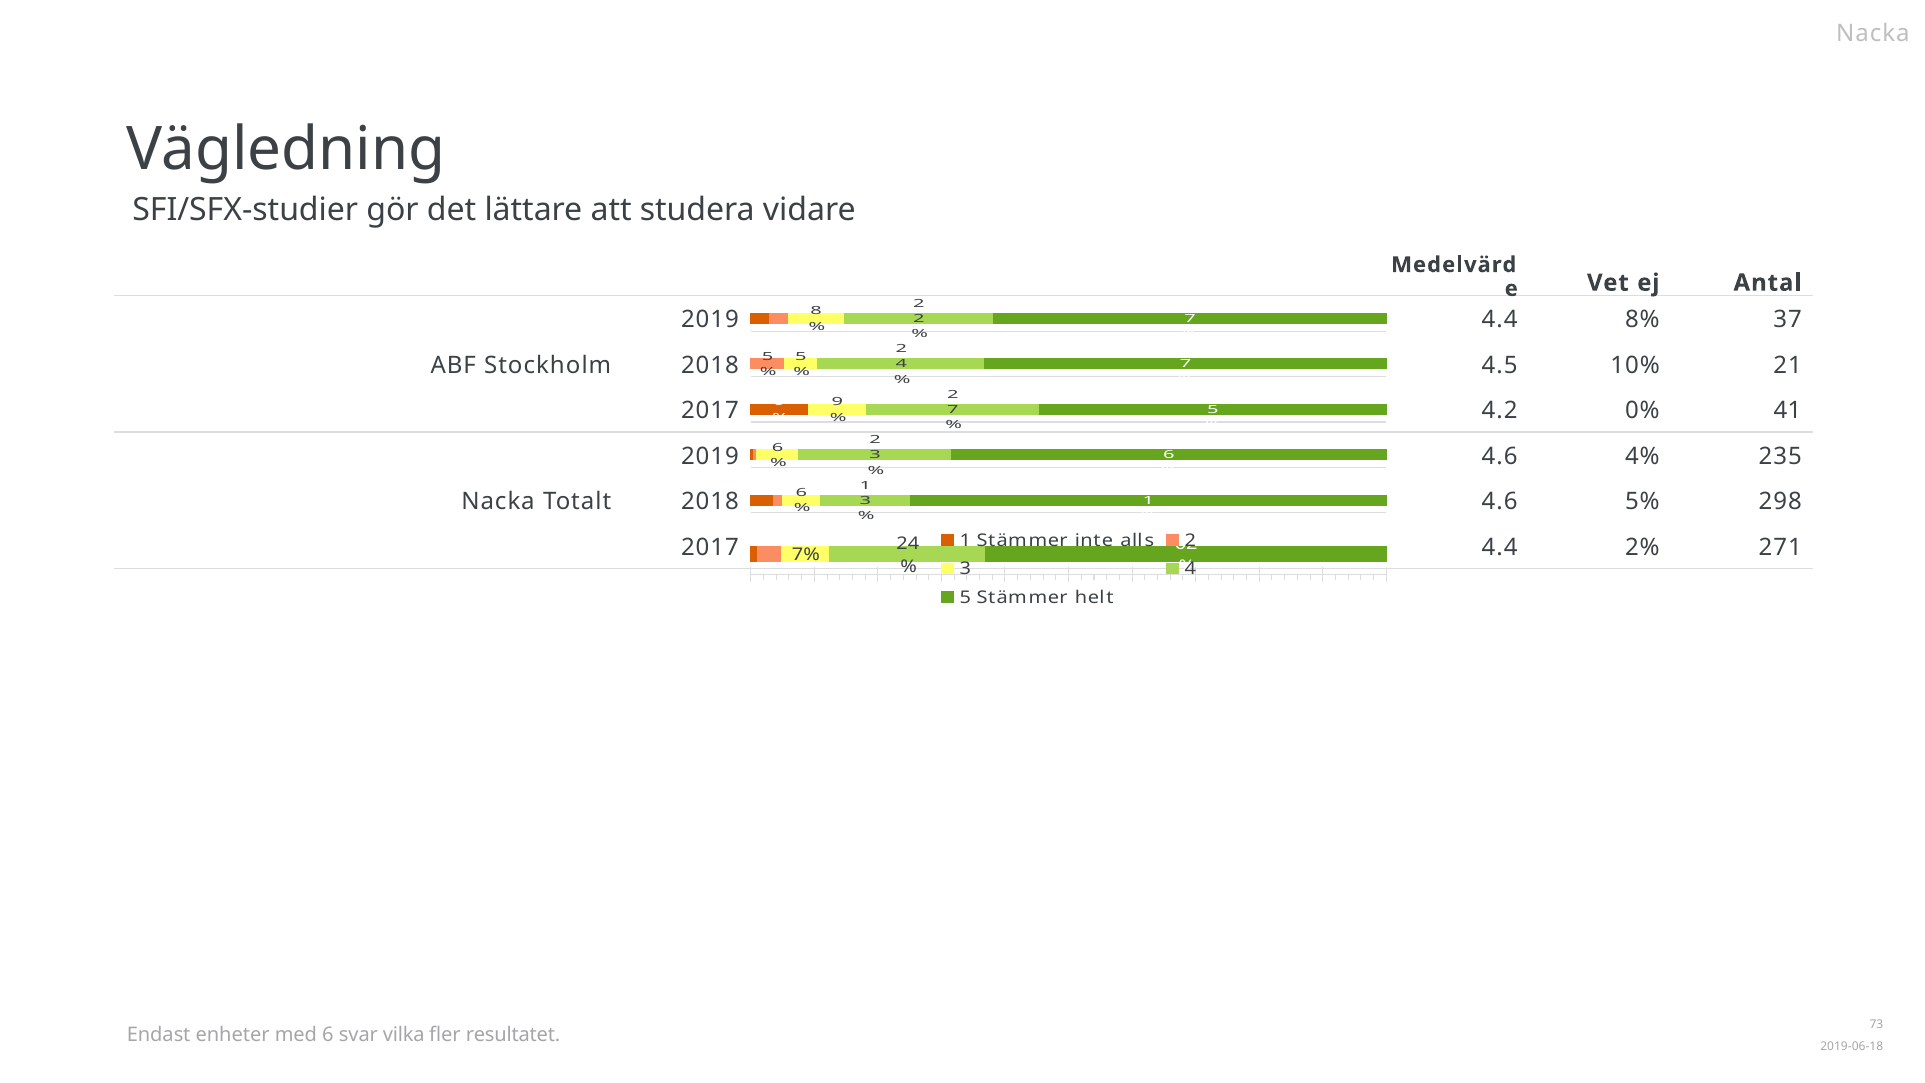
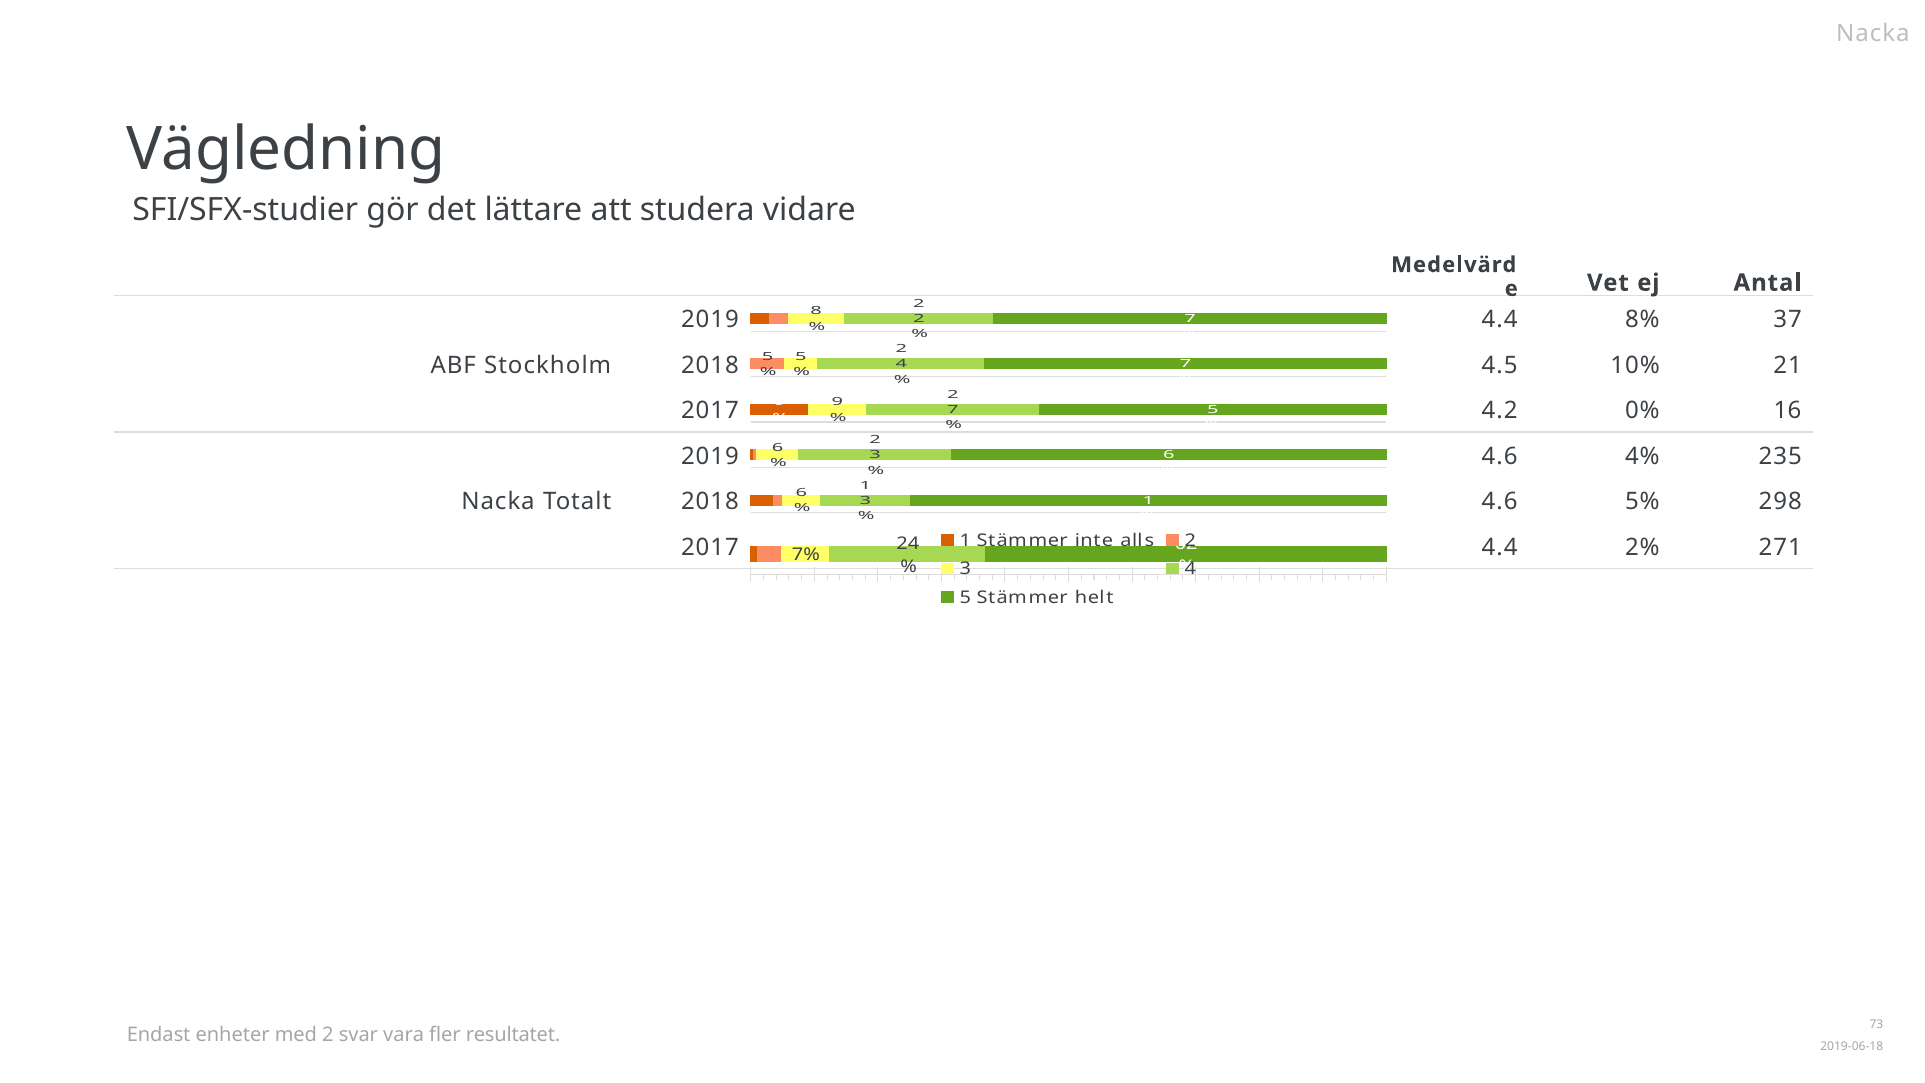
41: 41 -> 16
med 6: 6 -> 2
vilka: vilka -> vara
